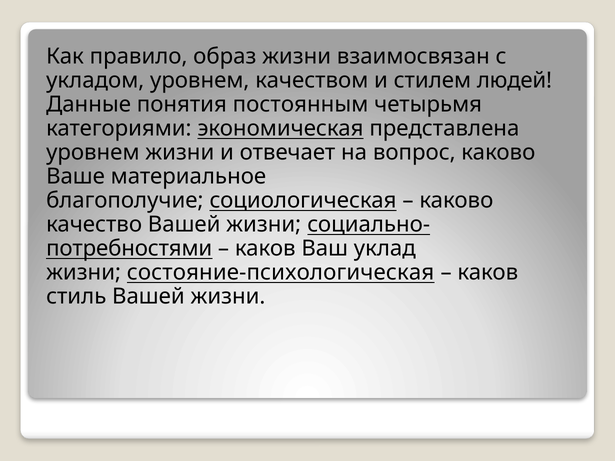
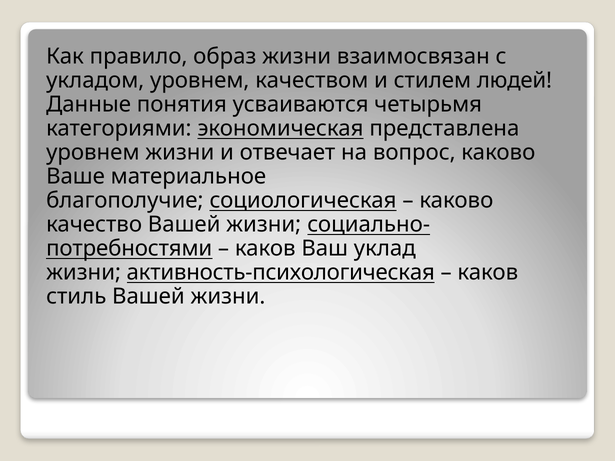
постоянным: постоянным -> усваиваются
состояние-психологическая: состояние-психологическая -> активность-психологическая
